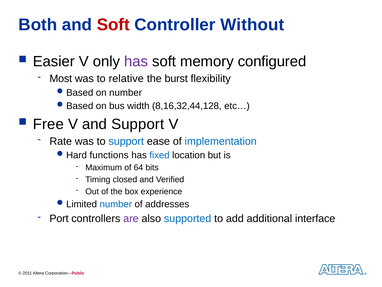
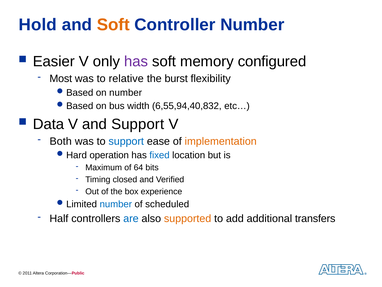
Both: Both -> Hold
Soft at (113, 25) colour: red -> orange
Controller Without: Without -> Number
8,16,32,44,128: 8,16,32,44,128 -> 6,55,94,40,832
Free: Free -> Data
Rate: Rate -> Both
implementation colour: blue -> orange
functions: functions -> operation
addresses: addresses -> scheduled
Port: Port -> Half
are colour: purple -> blue
supported colour: blue -> orange
interface: interface -> transfers
